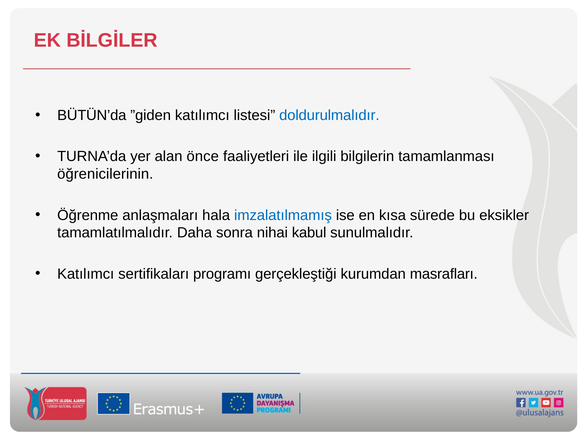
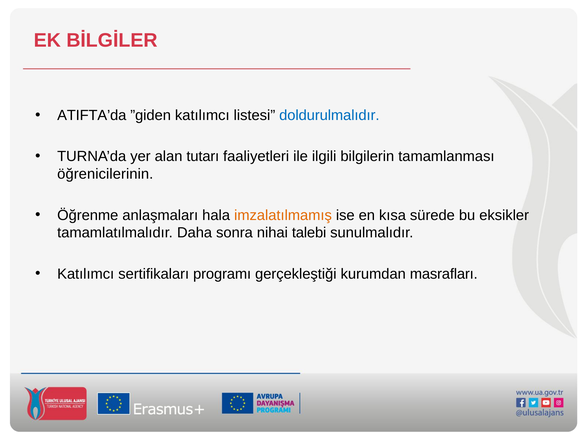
BÜTÜN’da: BÜTÜN’da -> ATIFTA’da
önce: önce -> tutarı
imzalatılmamış colour: blue -> orange
kabul: kabul -> talebi
